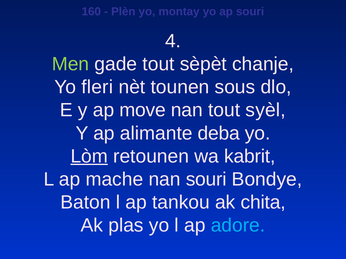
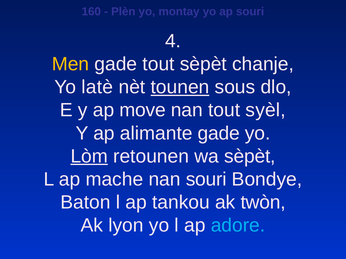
Men colour: light green -> yellow
fleri: fleri -> latè
tounen underline: none -> present
alimante deba: deba -> gade
wa kabrit: kabrit -> sèpèt
chita: chita -> twòn
plas: plas -> lyon
